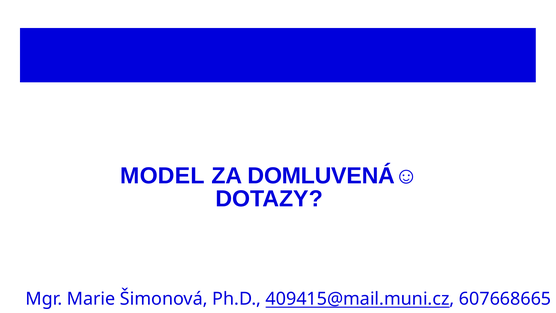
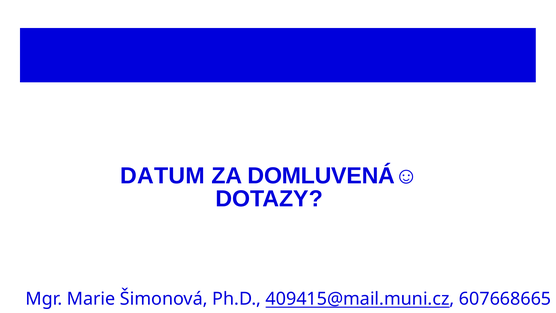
MODEL: MODEL -> DATUM
